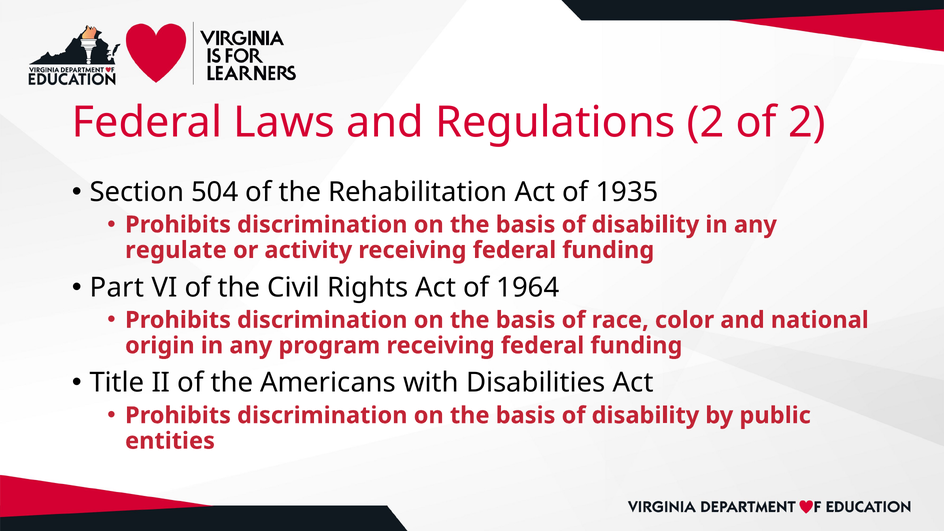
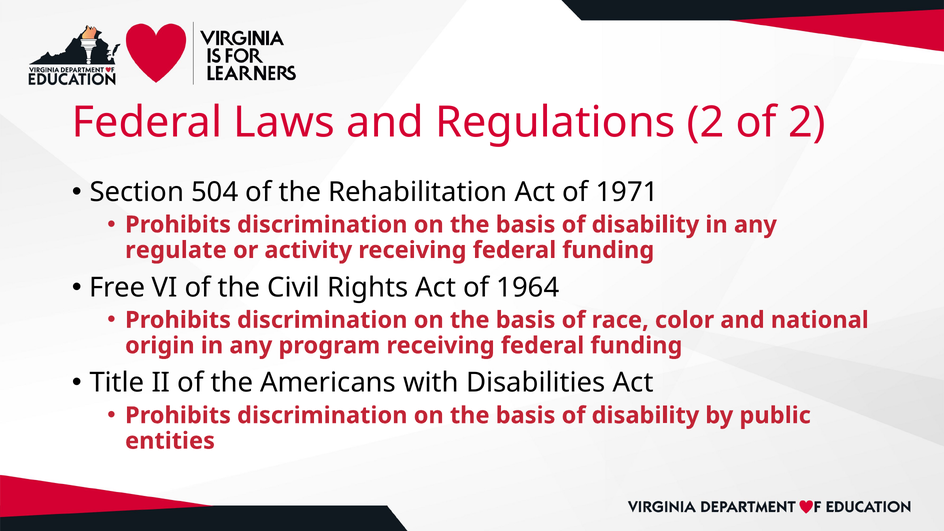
1935: 1935 -> 1971
Part: Part -> Free
